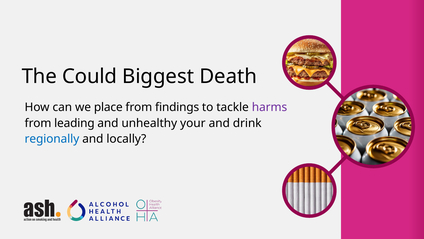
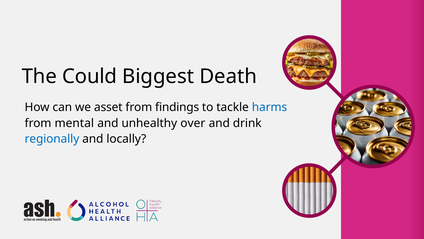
place: place -> asset
harms colour: purple -> blue
leading: leading -> mental
your: your -> over
